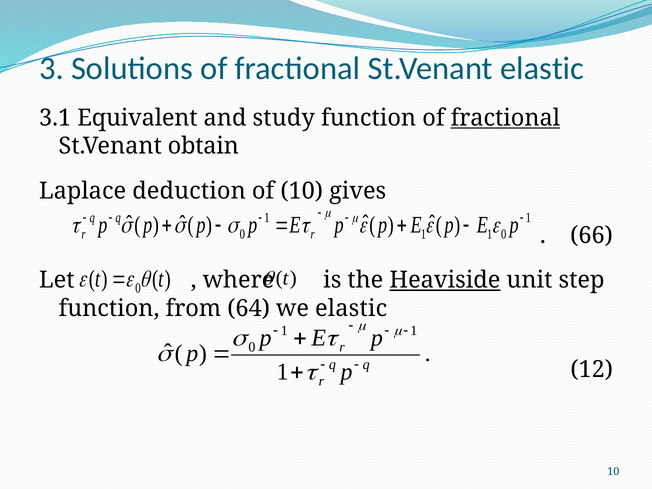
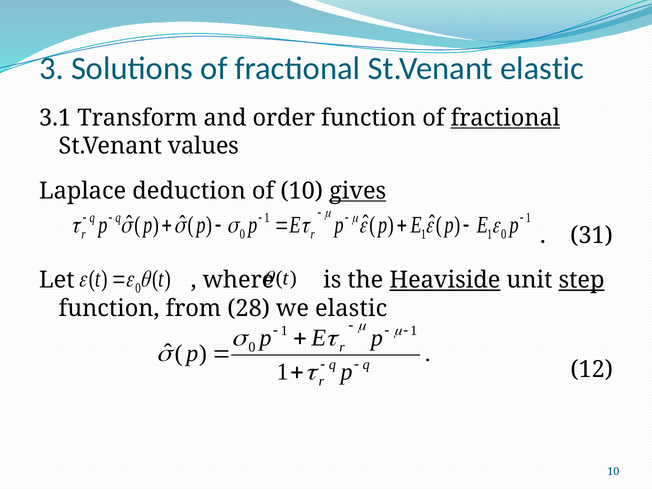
Equivalent: Equivalent -> Transform
study: study -> order
obtain: obtain -> values
gives underline: none -> present
66: 66 -> 31
step underline: none -> present
64: 64 -> 28
